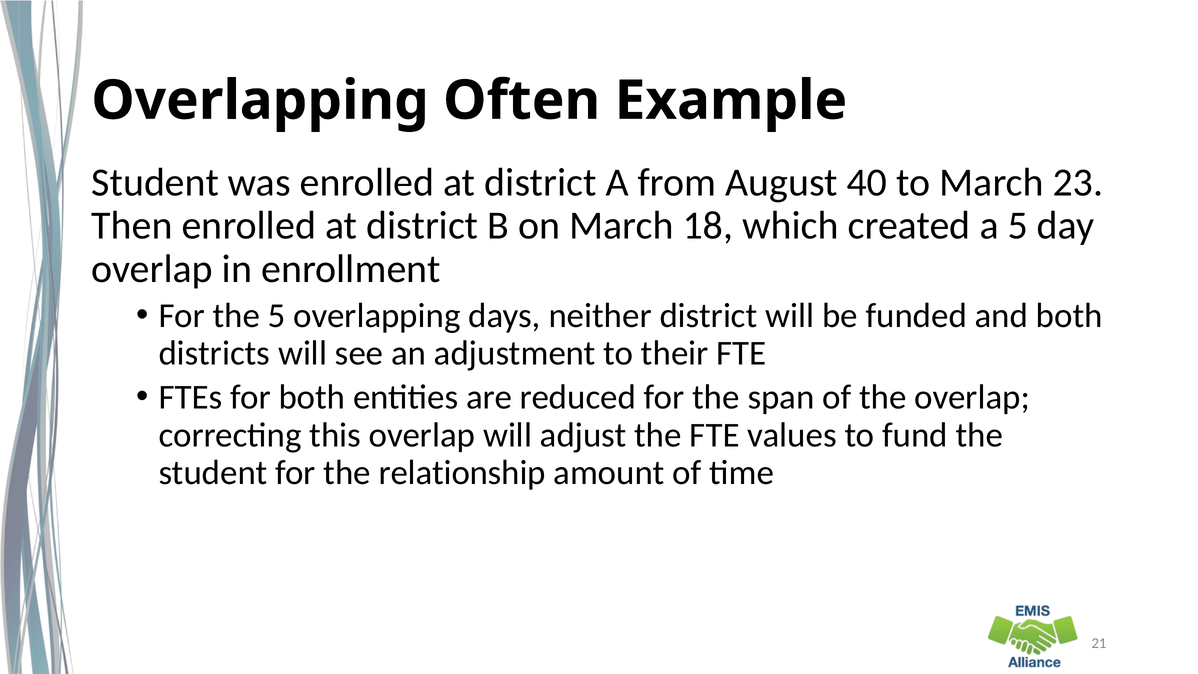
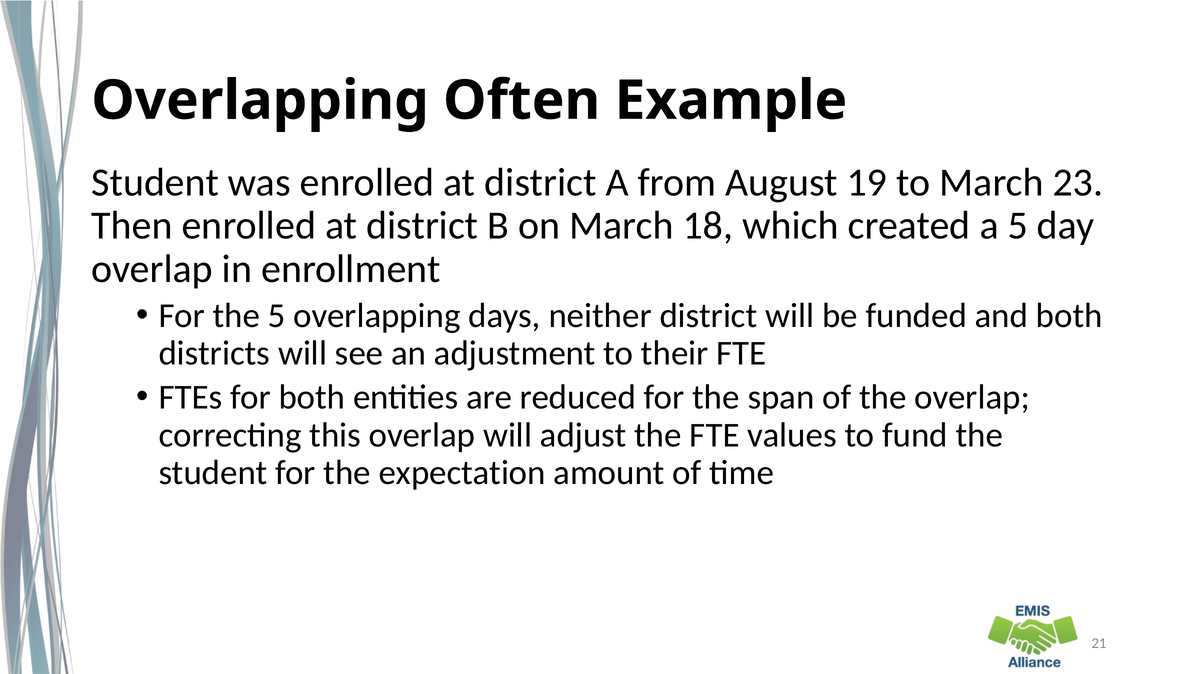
40: 40 -> 19
relationship: relationship -> expectation
